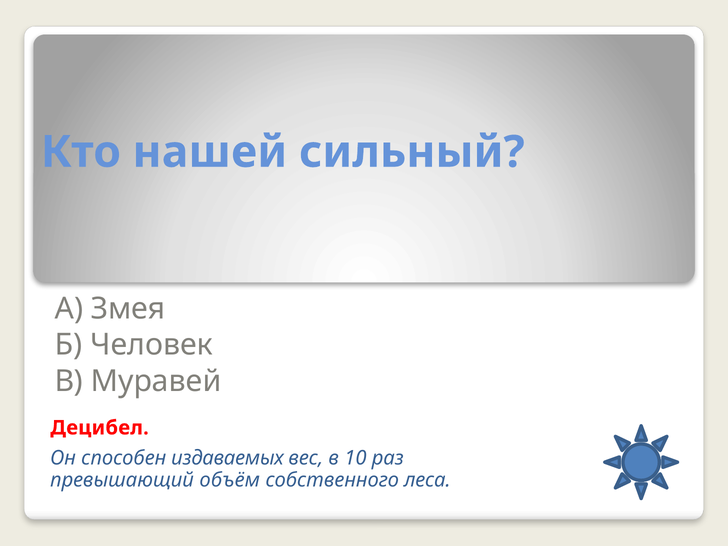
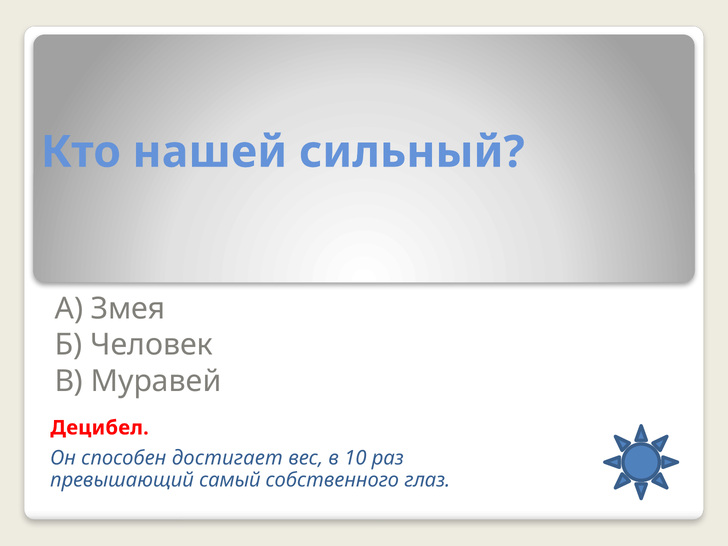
издаваемых: издаваемых -> достигает
объём: объём -> самый
леса: леса -> глаз
